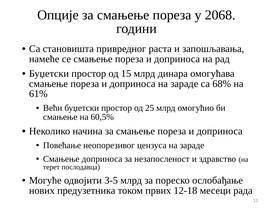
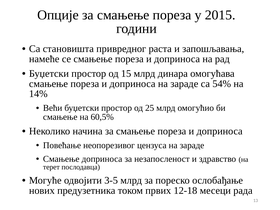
2068: 2068 -> 2015
68%: 68% -> 54%
61%: 61% -> 14%
